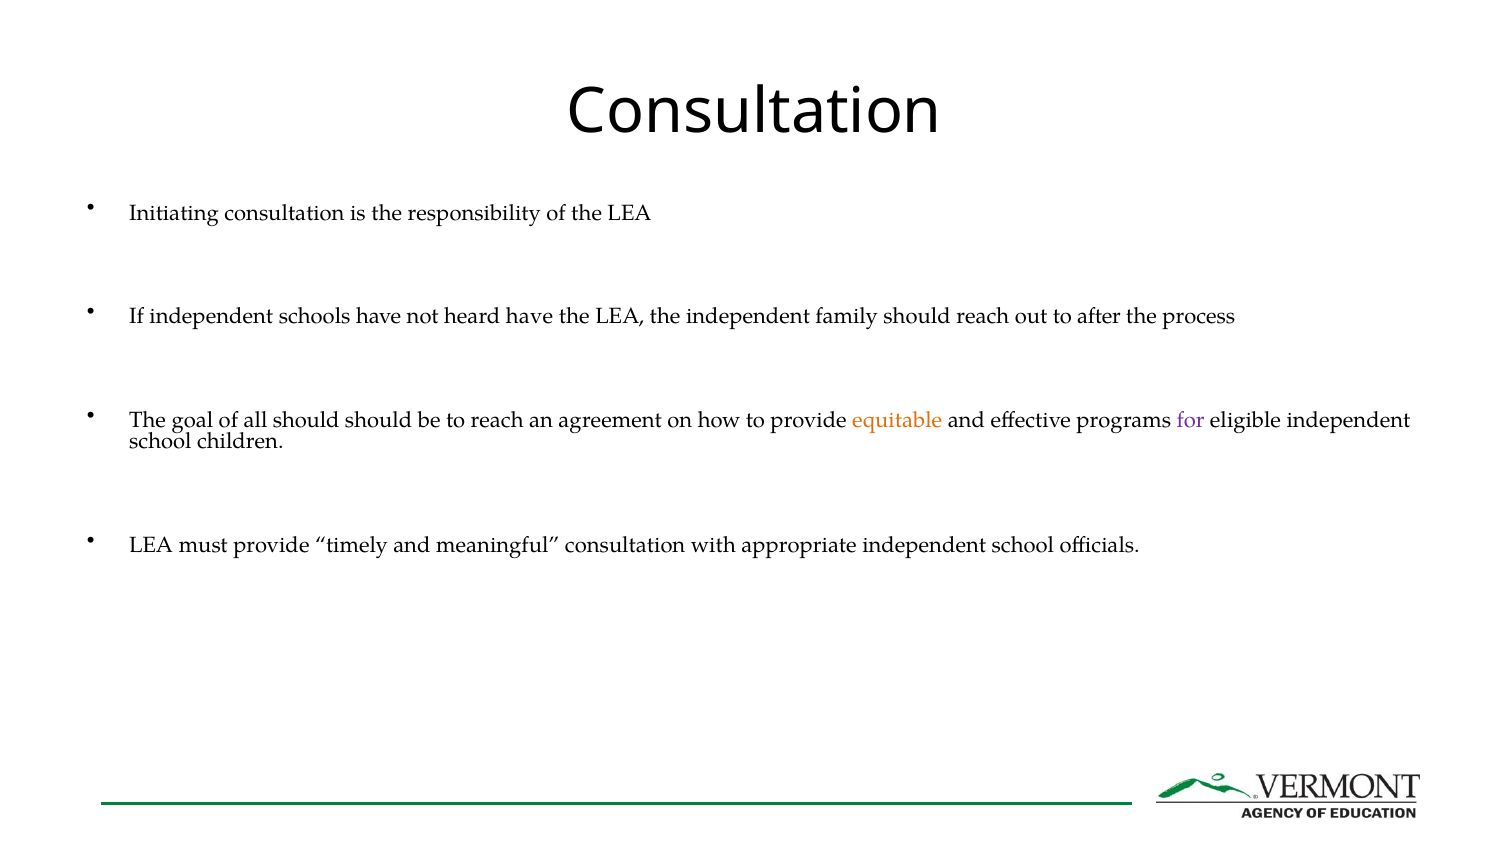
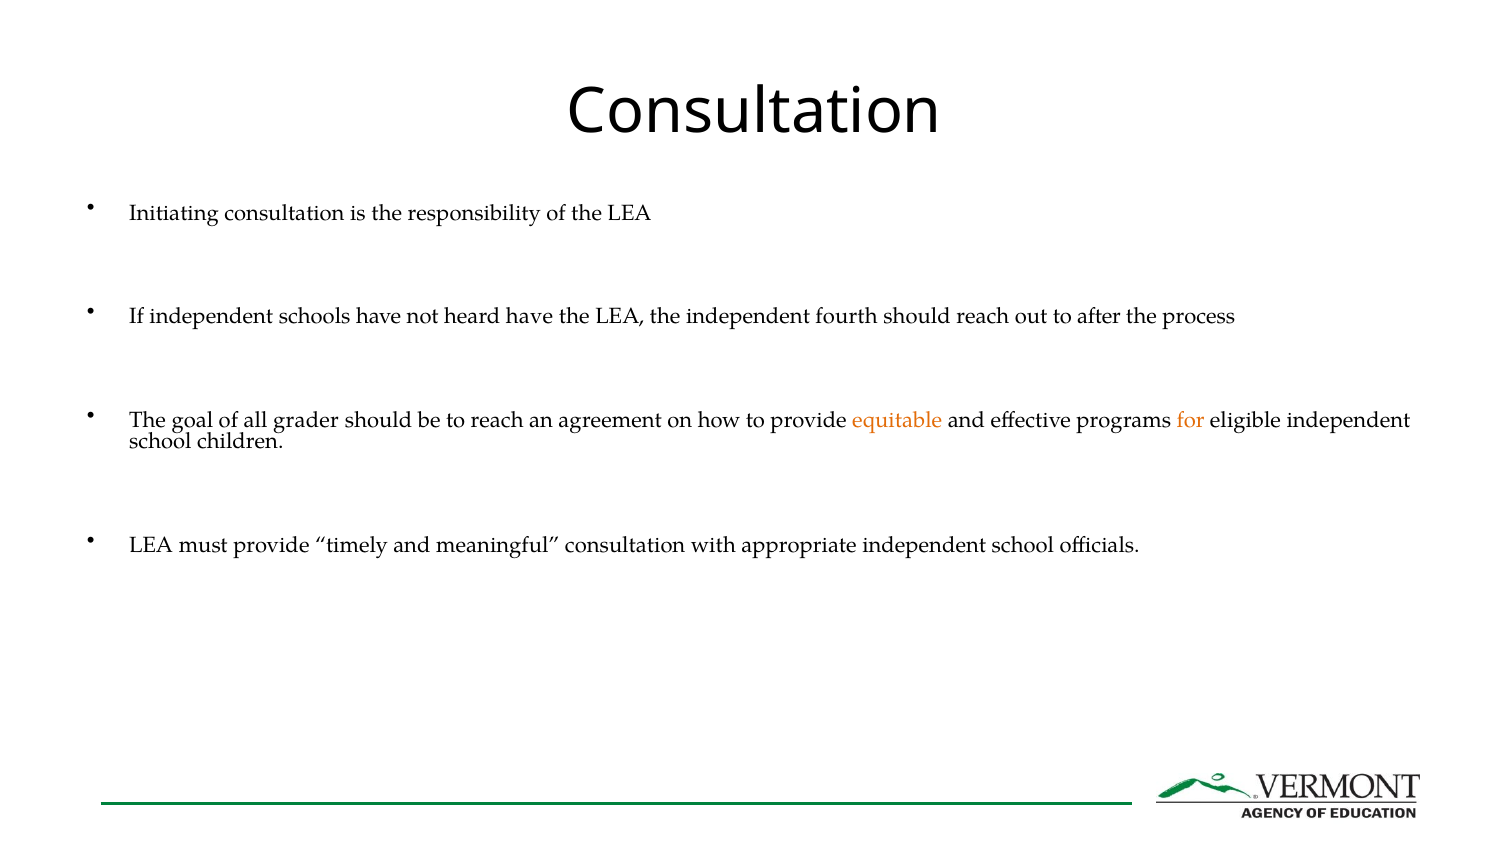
family: family -> fourth
all should: should -> grader
for colour: purple -> orange
